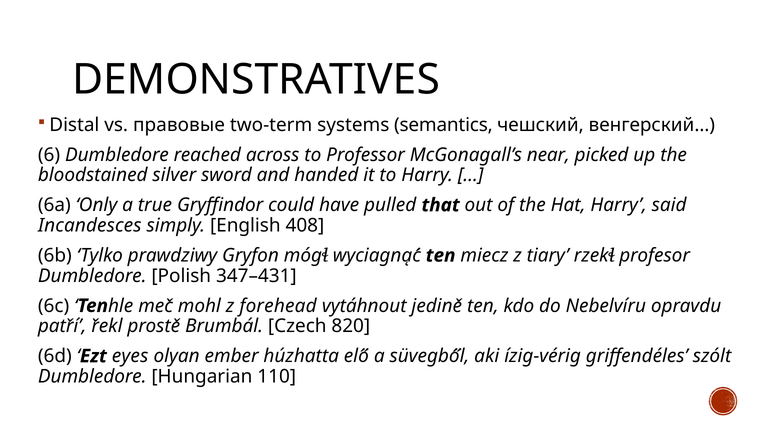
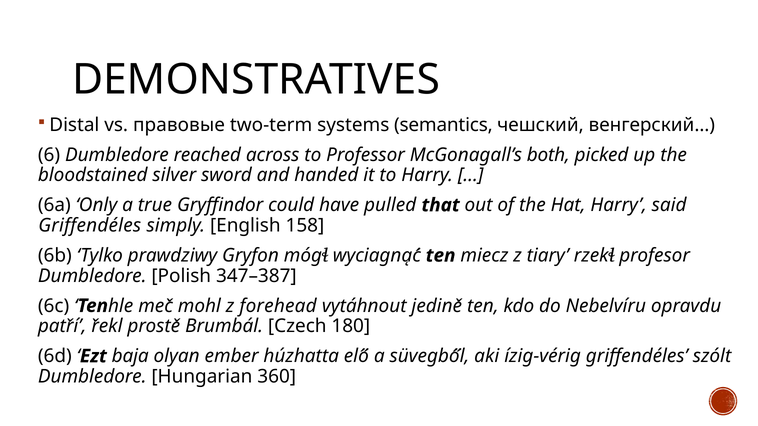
near: near -> both
Incandesces at (90, 226): Incandesces -> Griffendéles
408: 408 -> 158
347–431: 347–431 -> 347–387
820: 820 -> 180
eyes: eyes -> baja
110: 110 -> 360
